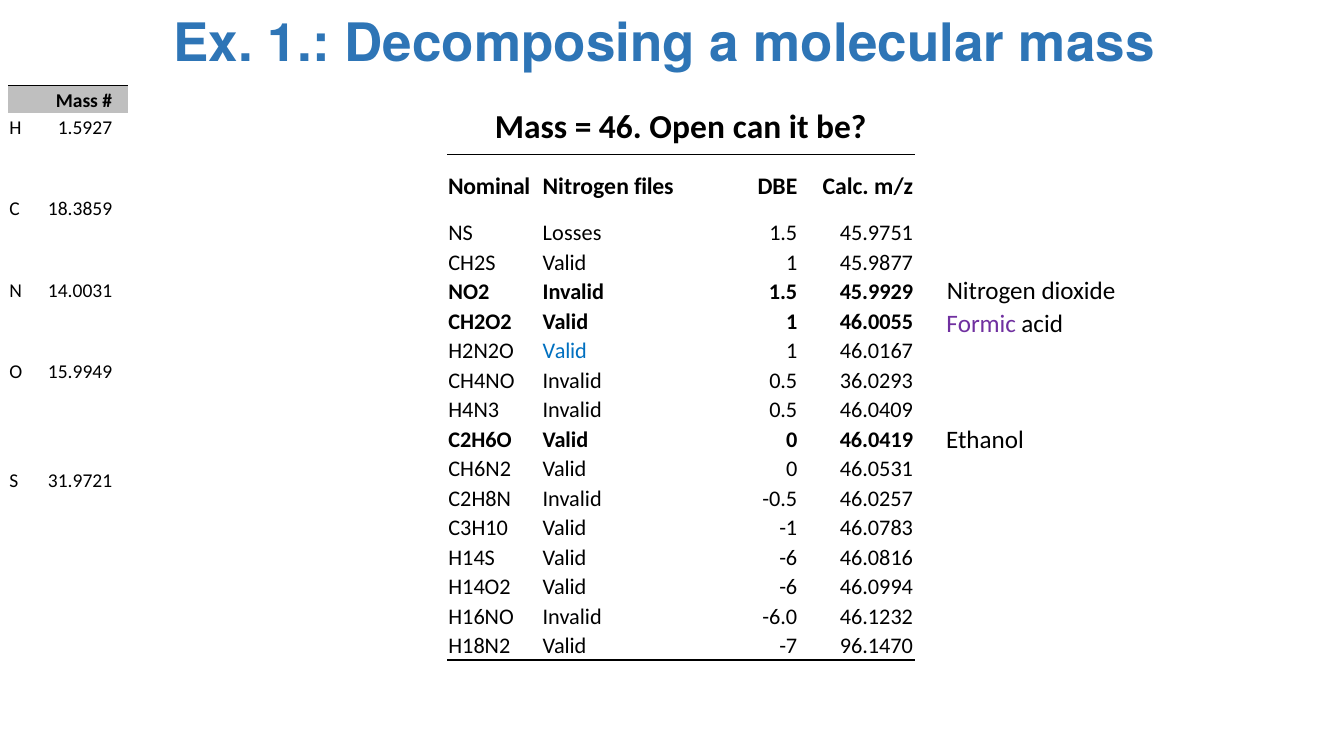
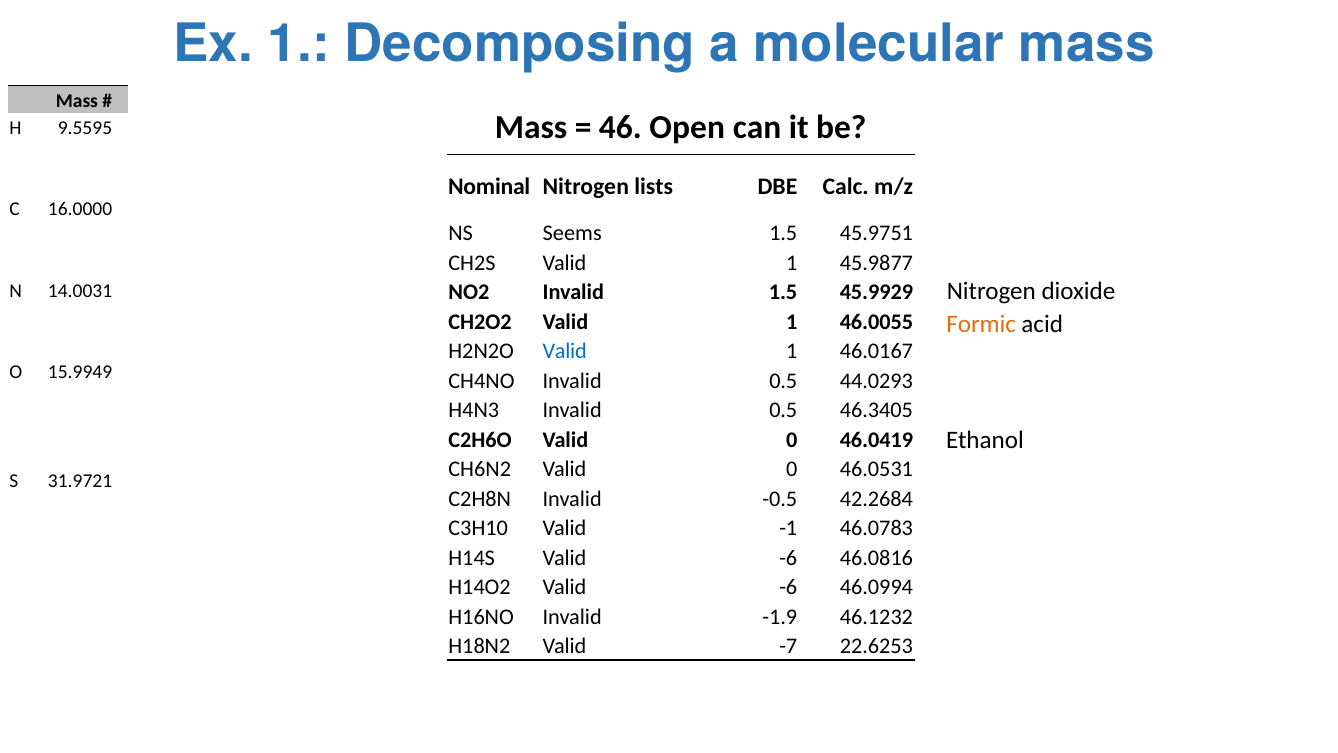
1.5927: 1.5927 -> 9.5595
files: files -> lists
18.3859: 18.3859 -> 16.0000
Losses: Losses -> Seems
Formic colour: purple -> orange
36.0293: 36.0293 -> 44.0293
46.0409: 46.0409 -> 46.3405
46.0257: 46.0257 -> 42.2684
-6.0: -6.0 -> -1.9
96.1470: 96.1470 -> 22.6253
